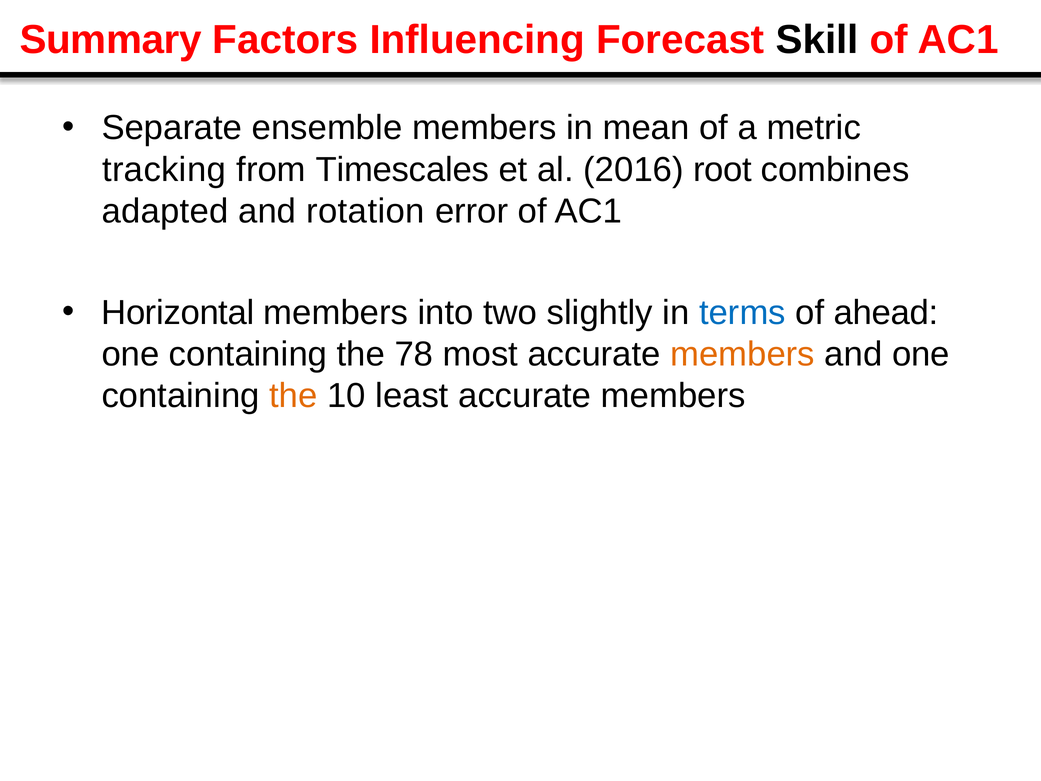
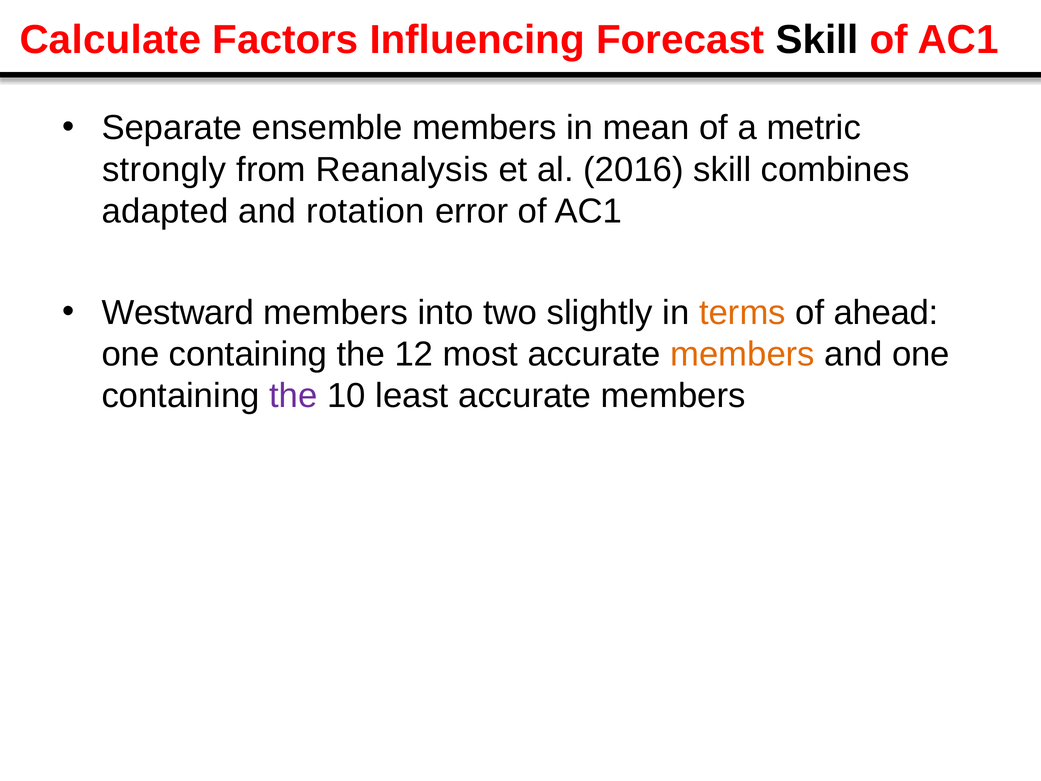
Summary: Summary -> Calculate
tracking: tracking -> strongly
Timescales: Timescales -> Reanalysis
2016 root: root -> skill
Horizontal: Horizontal -> Westward
terms colour: blue -> orange
78: 78 -> 12
the at (293, 396) colour: orange -> purple
